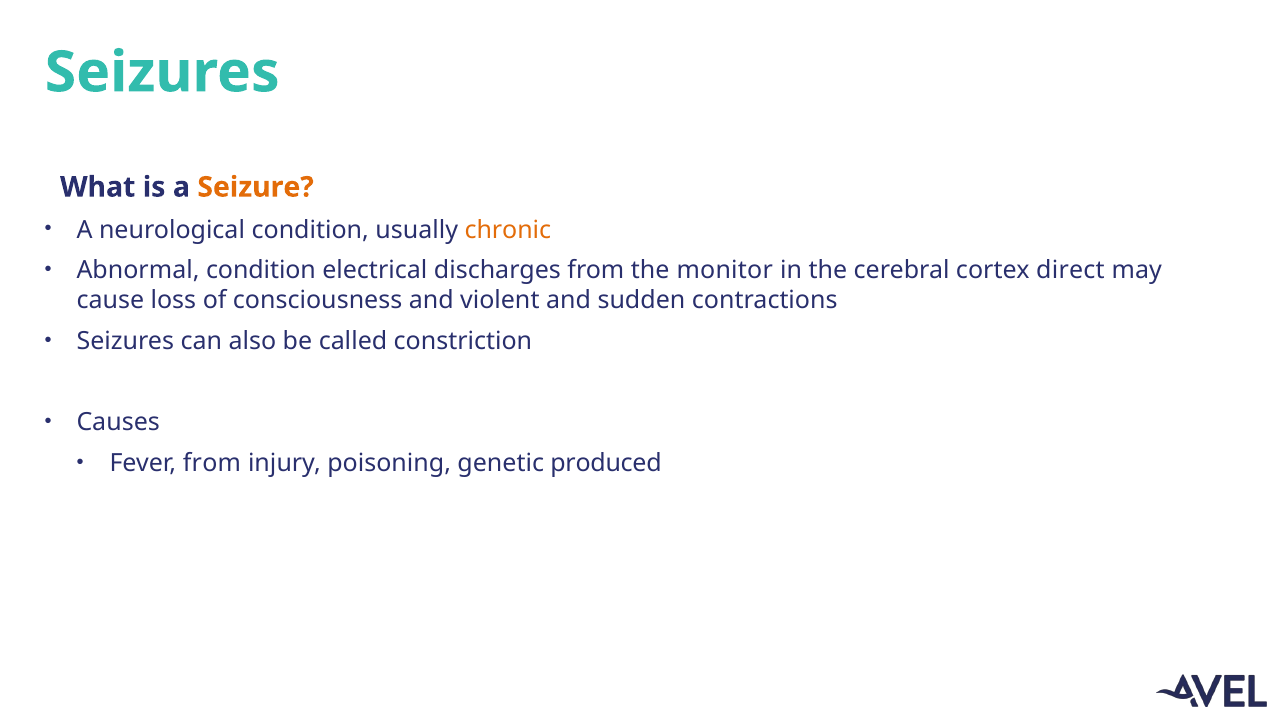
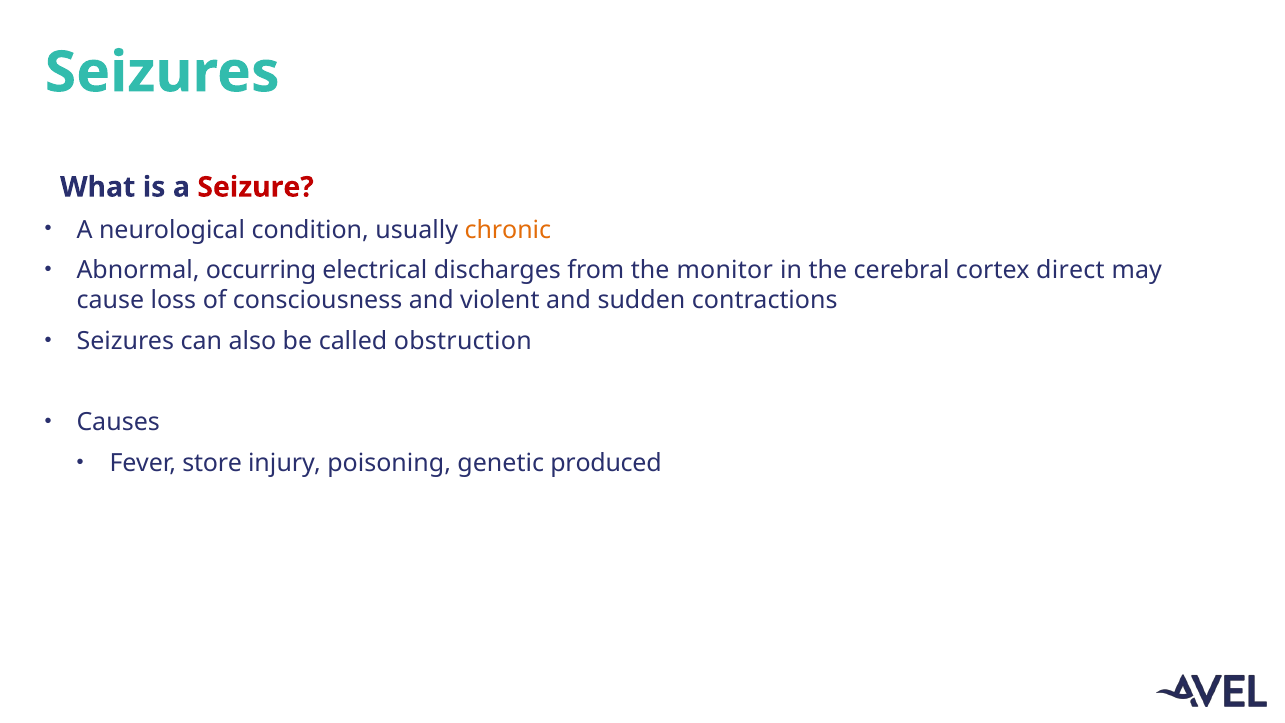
Seizure colour: orange -> red
Abnormal condition: condition -> occurring
constriction: constriction -> obstruction
Fever from: from -> store
